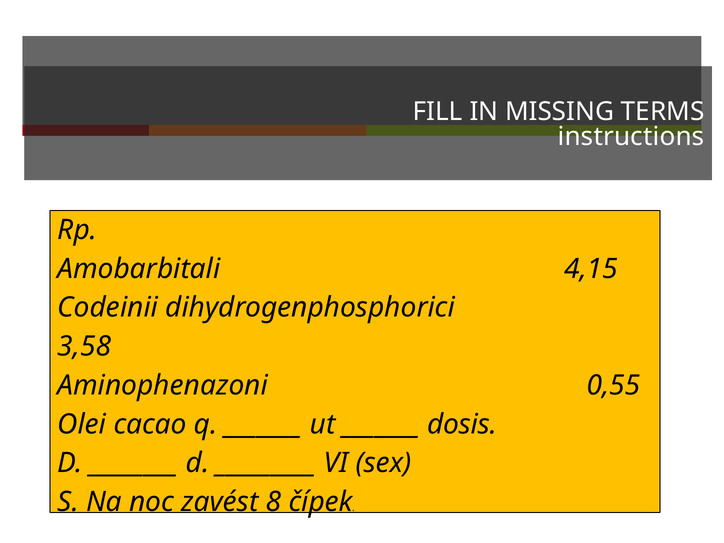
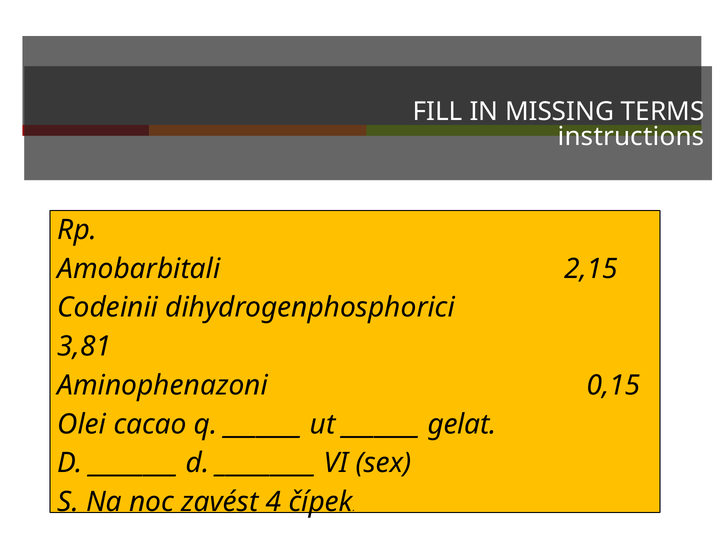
4,15: 4,15 -> 2,15
3,58: 3,58 -> 3,81
0,55: 0,55 -> 0,15
dosis: dosis -> gelat
8: 8 -> 4
